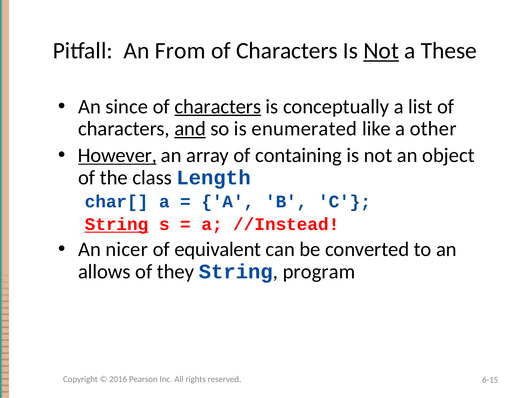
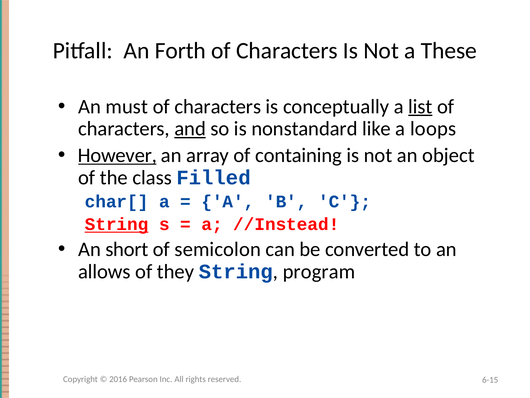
From: From -> Forth
Not at (381, 51) underline: present -> none
since: since -> must
characters at (218, 106) underline: present -> none
list underline: none -> present
enumerated: enumerated -> nonstandard
other: other -> loops
Length: Length -> Filled
nicer: nicer -> short
equivalent: equivalent -> semicolon
